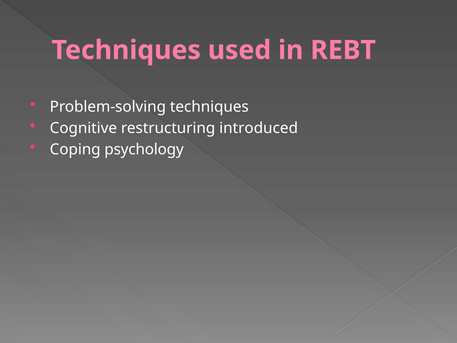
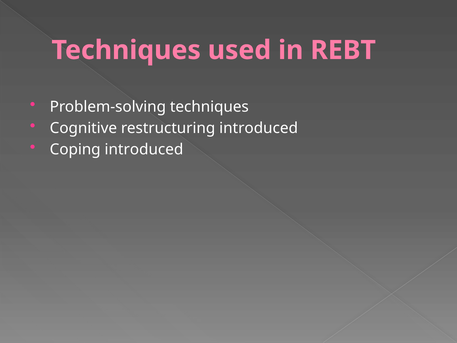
Coping psychology: psychology -> introduced
